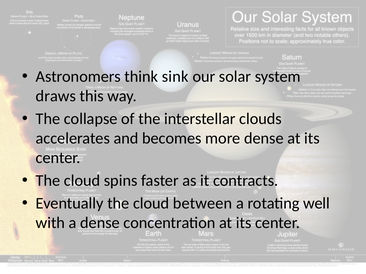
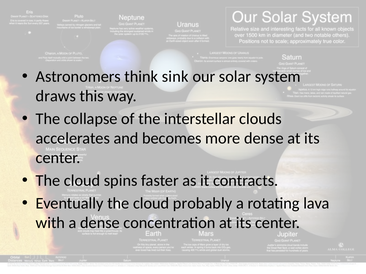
between: between -> probably
well: well -> lava
